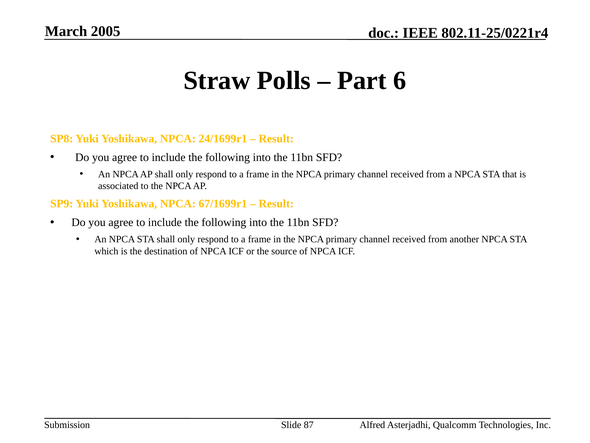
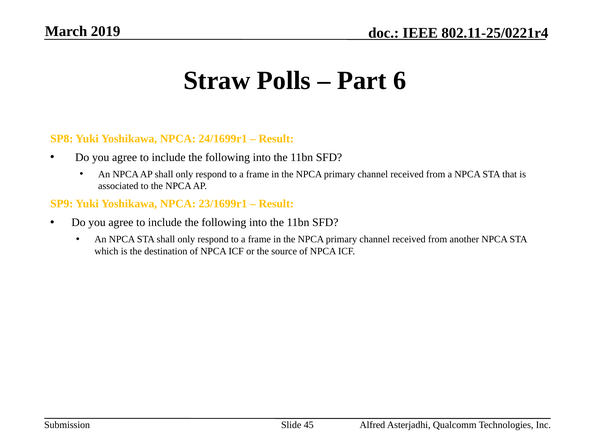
2005: 2005 -> 2019
67/1699r1: 67/1699r1 -> 23/1699r1
87: 87 -> 45
